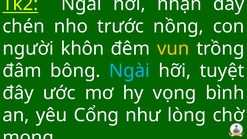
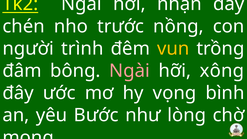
khôn: khôn -> trình
Ngài at (129, 71) colour: light blue -> pink
tuyệt: tuyệt -> xông
Cổng: Cổng -> Bước
